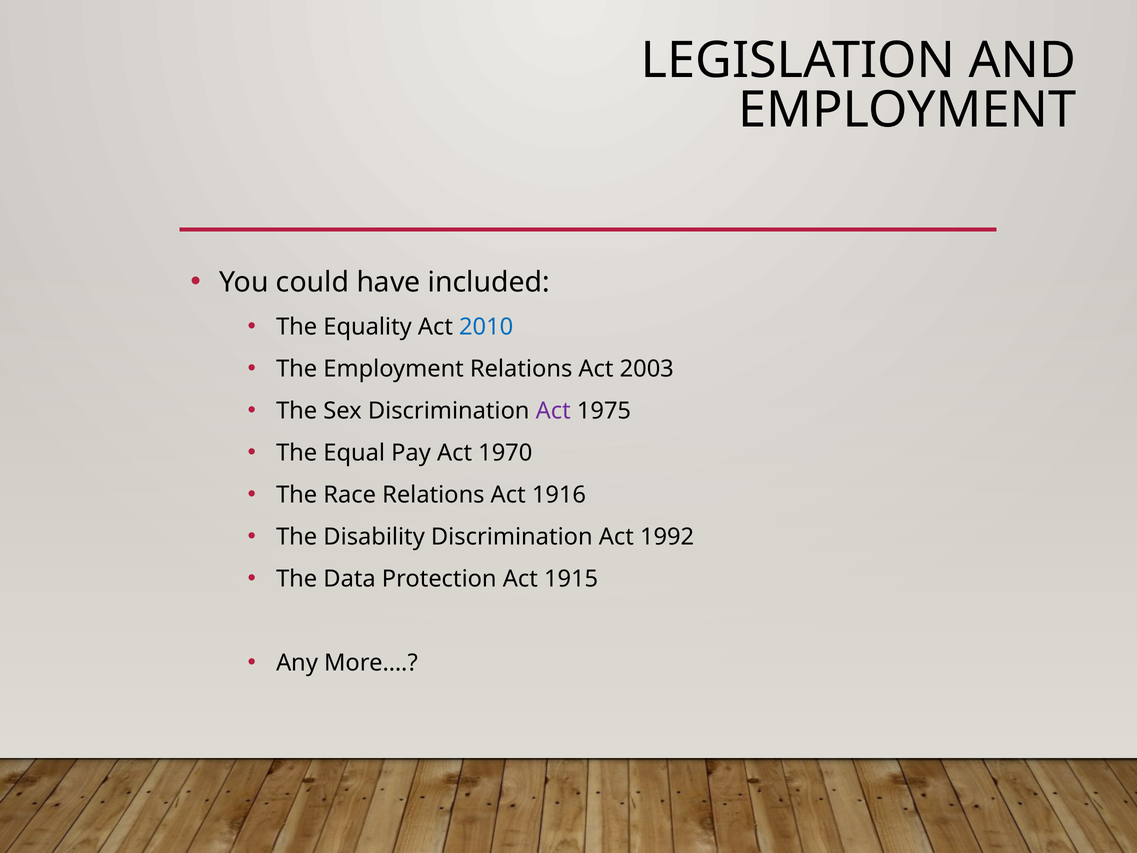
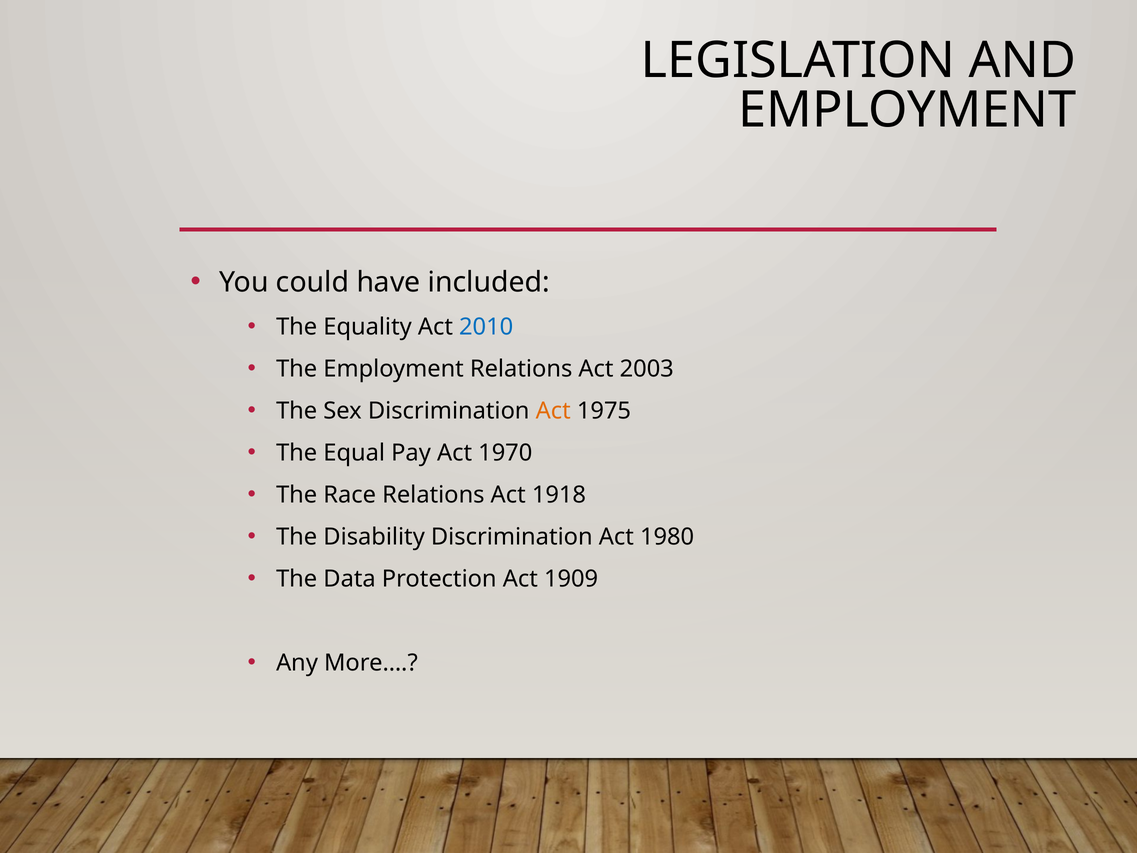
Act at (553, 411) colour: purple -> orange
1916: 1916 -> 1918
1992: 1992 -> 1980
1915: 1915 -> 1909
